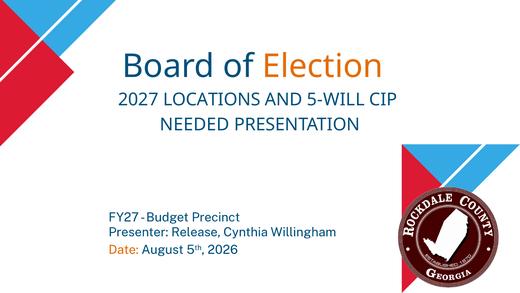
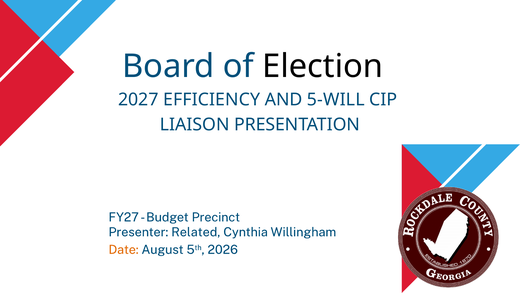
Election colour: orange -> black
LOCATIONS: LOCATIONS -> EFFICIENCY
NEEDED: NEEDED -> LIAISON
Release: Release -> Related
